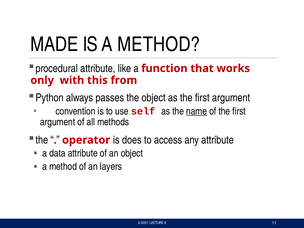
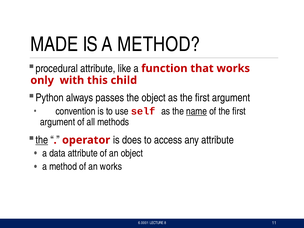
from: from -> child
the at (42, 140) underline: none -> present
an layers: layers -> works
